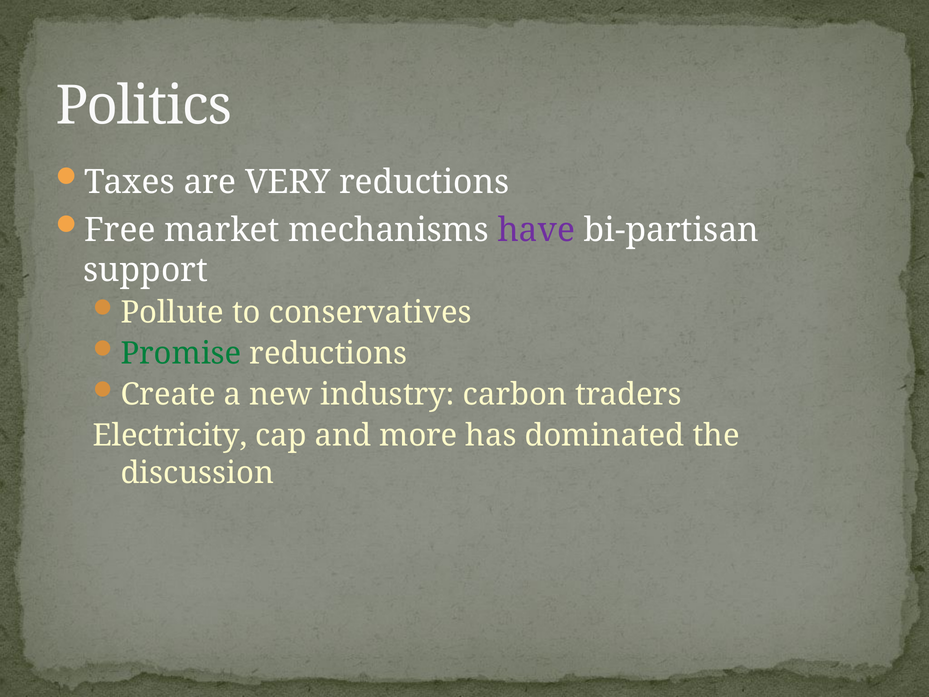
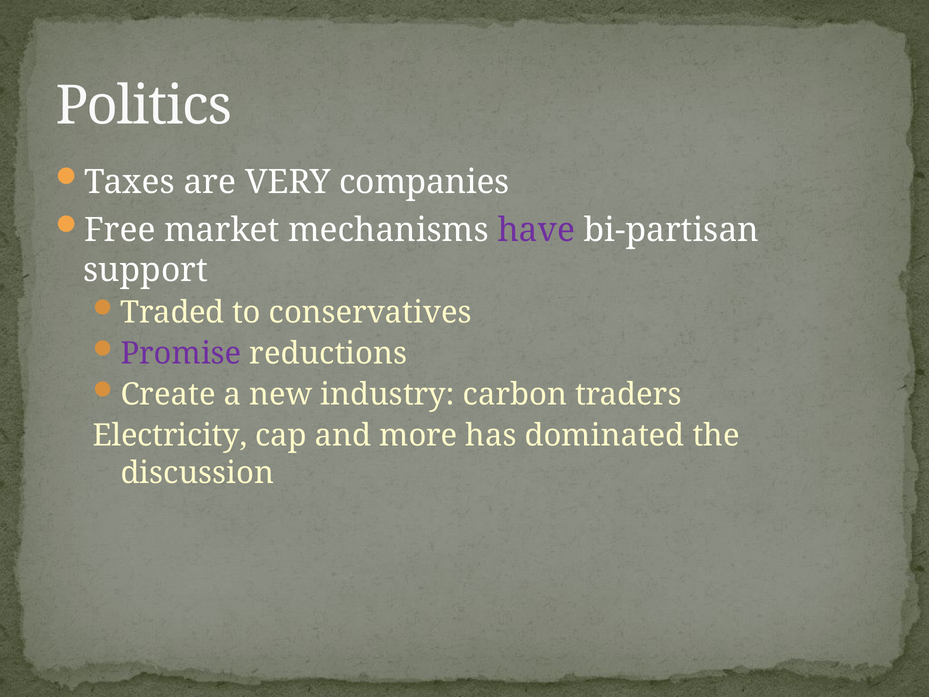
VERY reductions: reductions -> companies
Pollute: Pollute -> Traded
Promise colour: green -> purple
